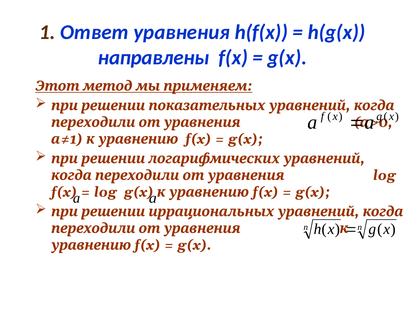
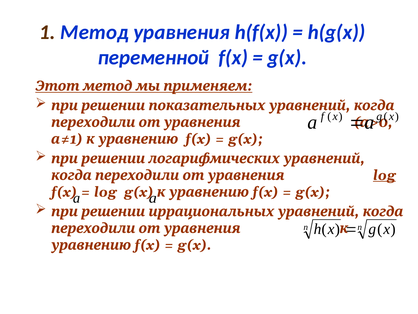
1 Ответ: Ответ -> Метод
направлены: направлены -> переменной
log at (384, 175) underline: none -> present
